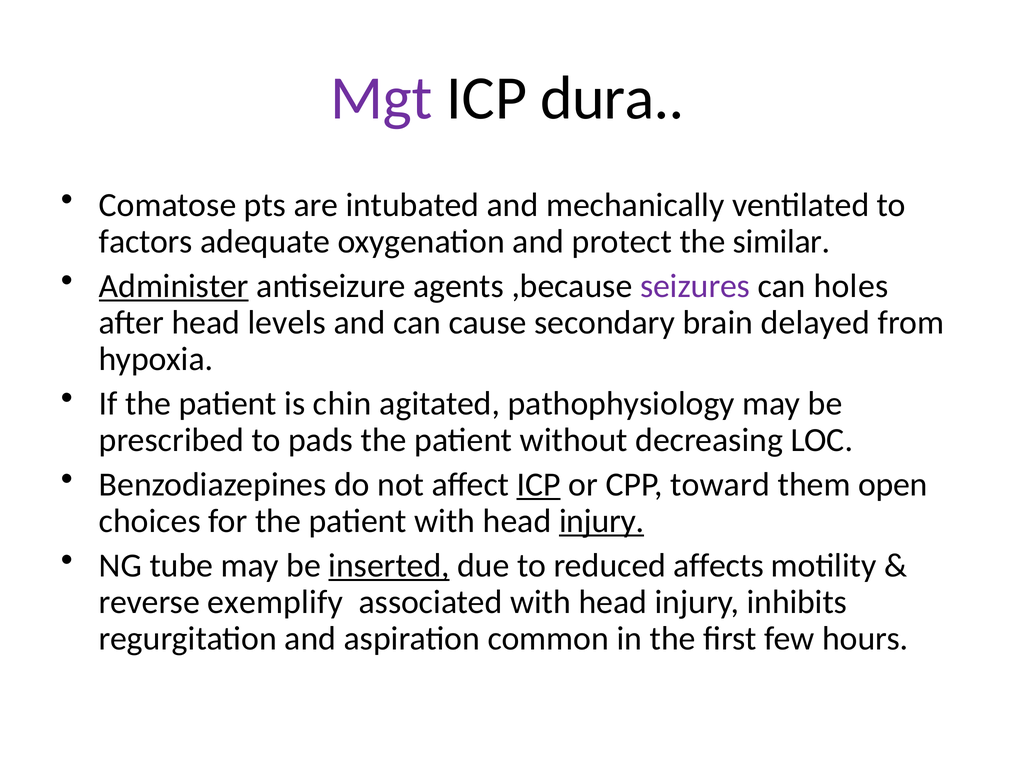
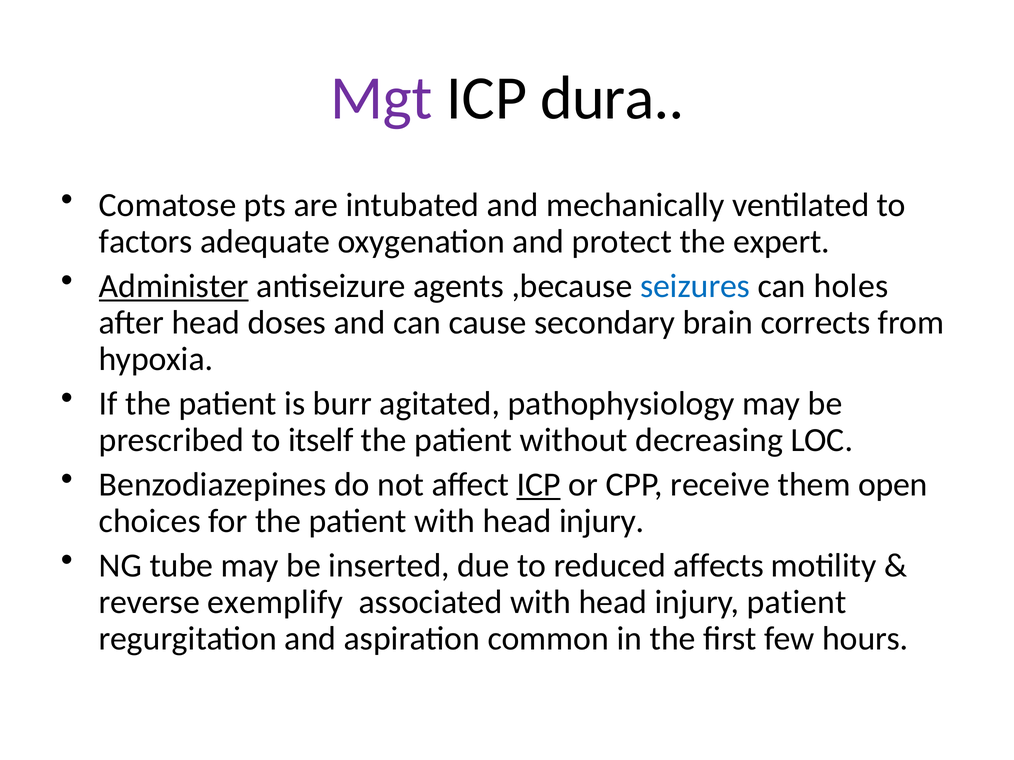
similar: similar -> expert
seizures colour: purple -> blue
levels: levels -> doses
delayed: delayed -> corrects
chin: chin -> burr
pads: pads -> itself
toward: toward -> receive
injury at (602, 521) underline: present -> none
inserted underline: present -> none
injury inhibits: inhibits -> patient
